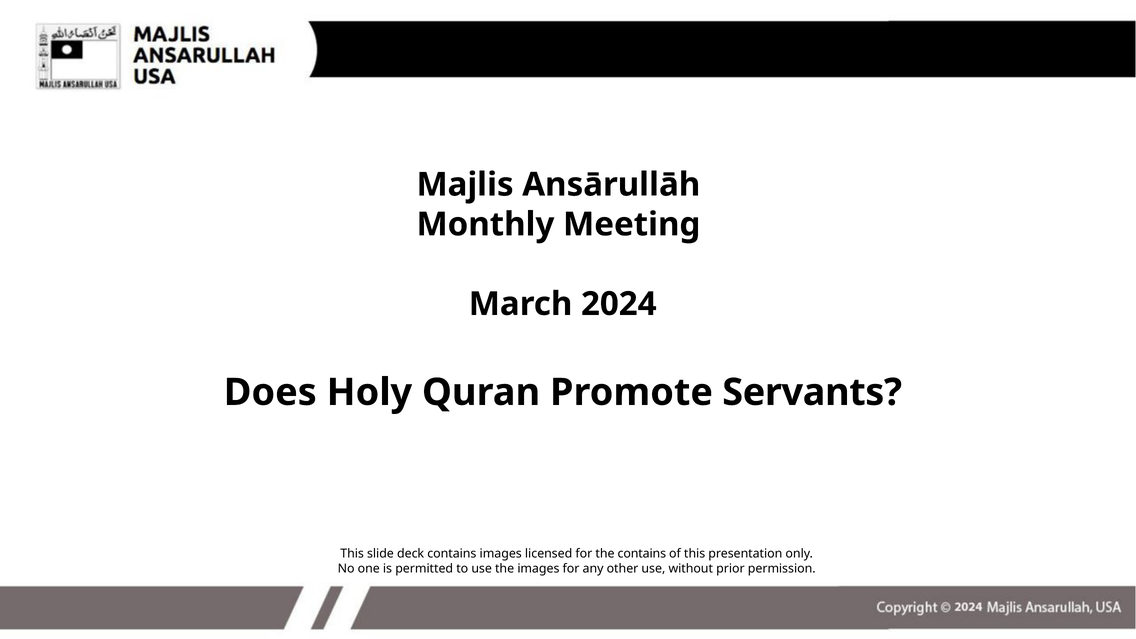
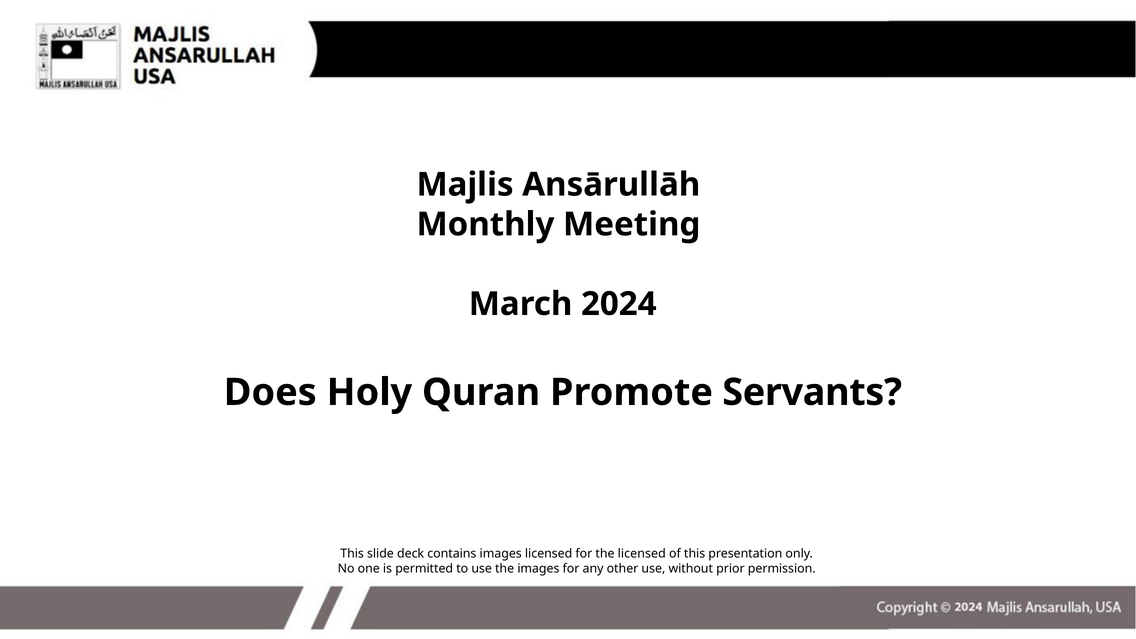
the contains: contains -> licensed
